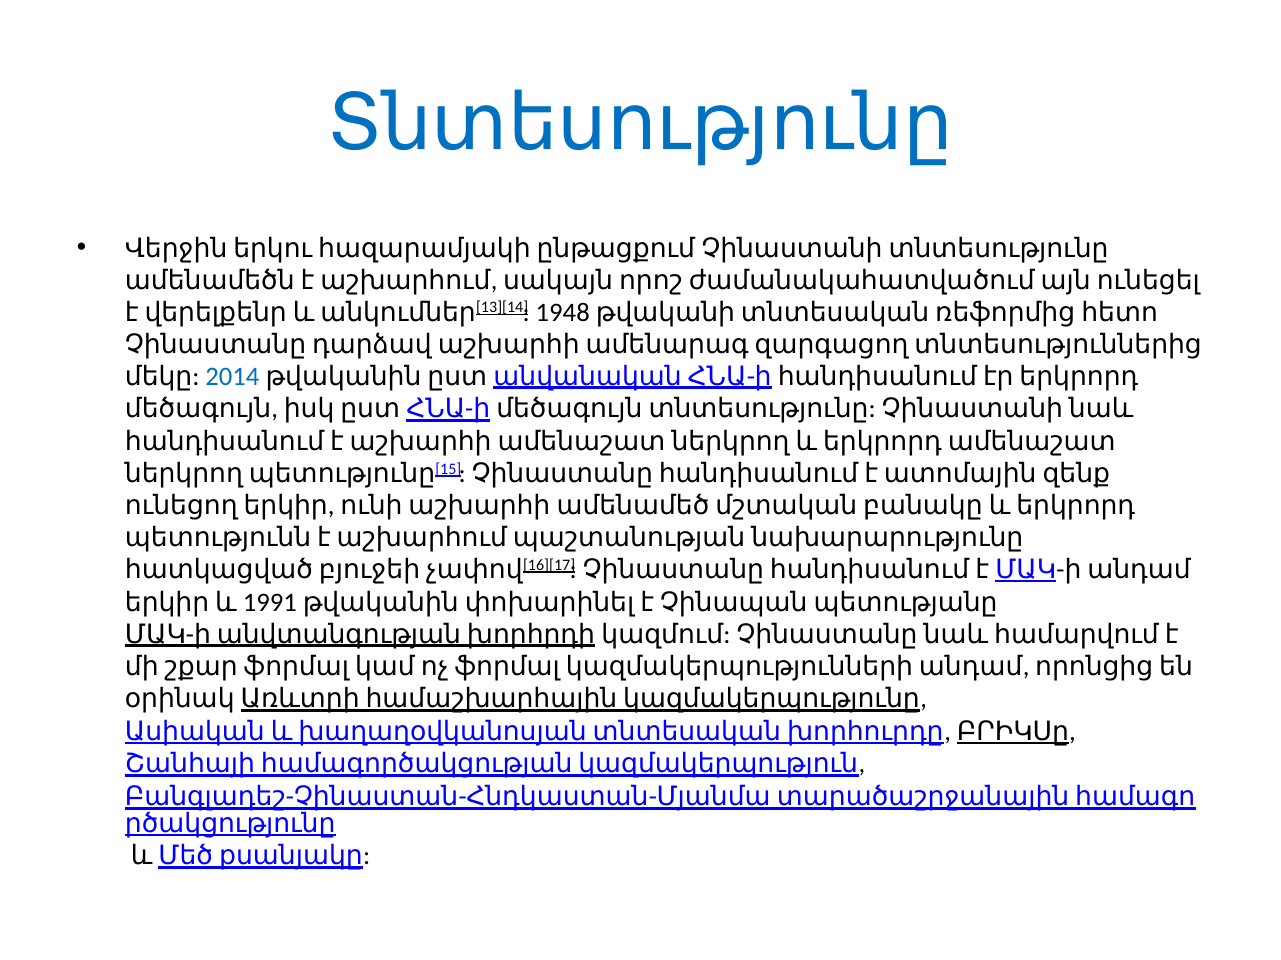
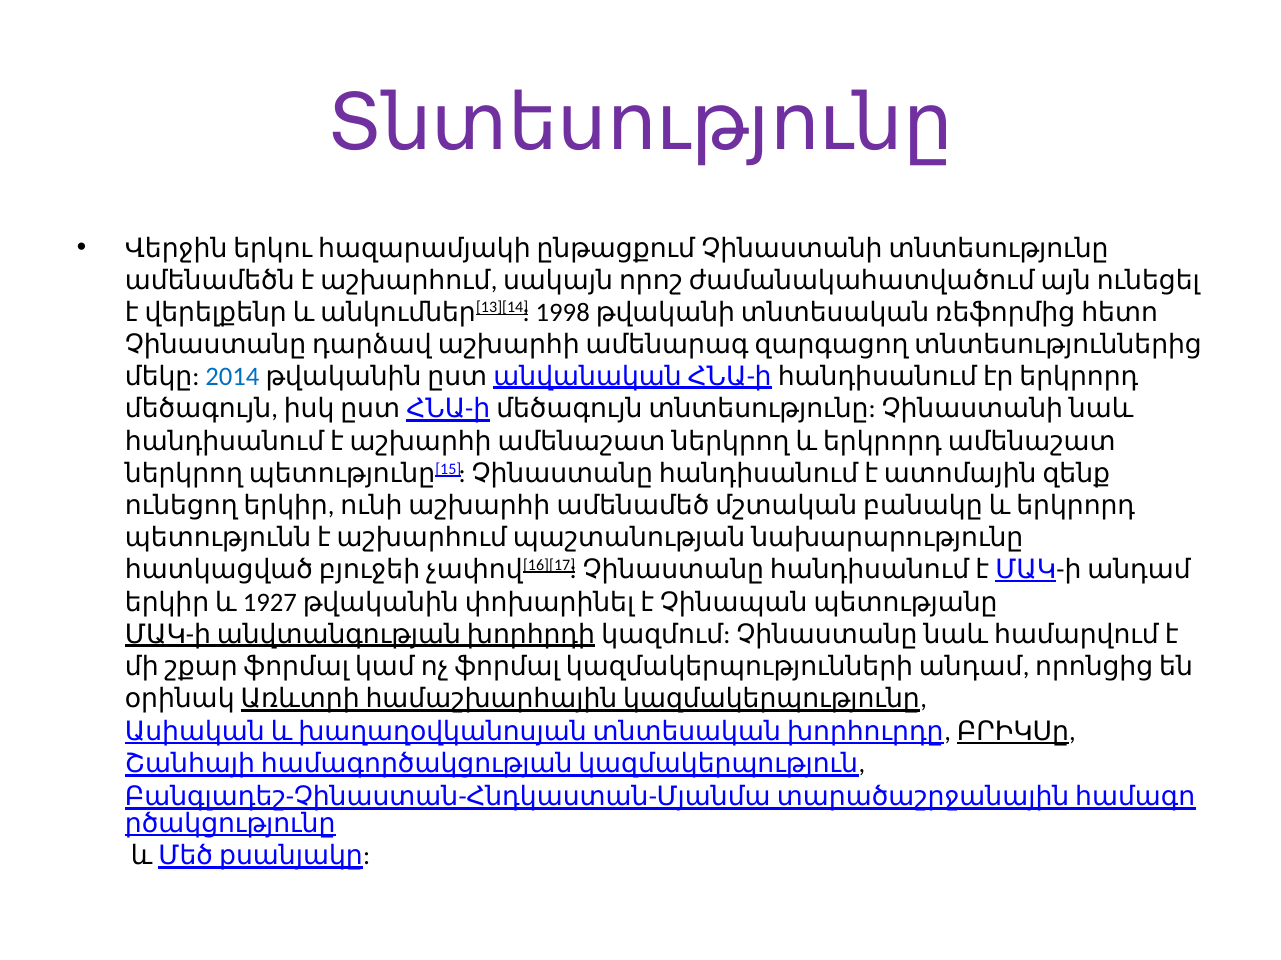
Տնտեսությունը colour: blue -> purple
1948: 1948 -> 1998
1991: 1991 -> 1927
